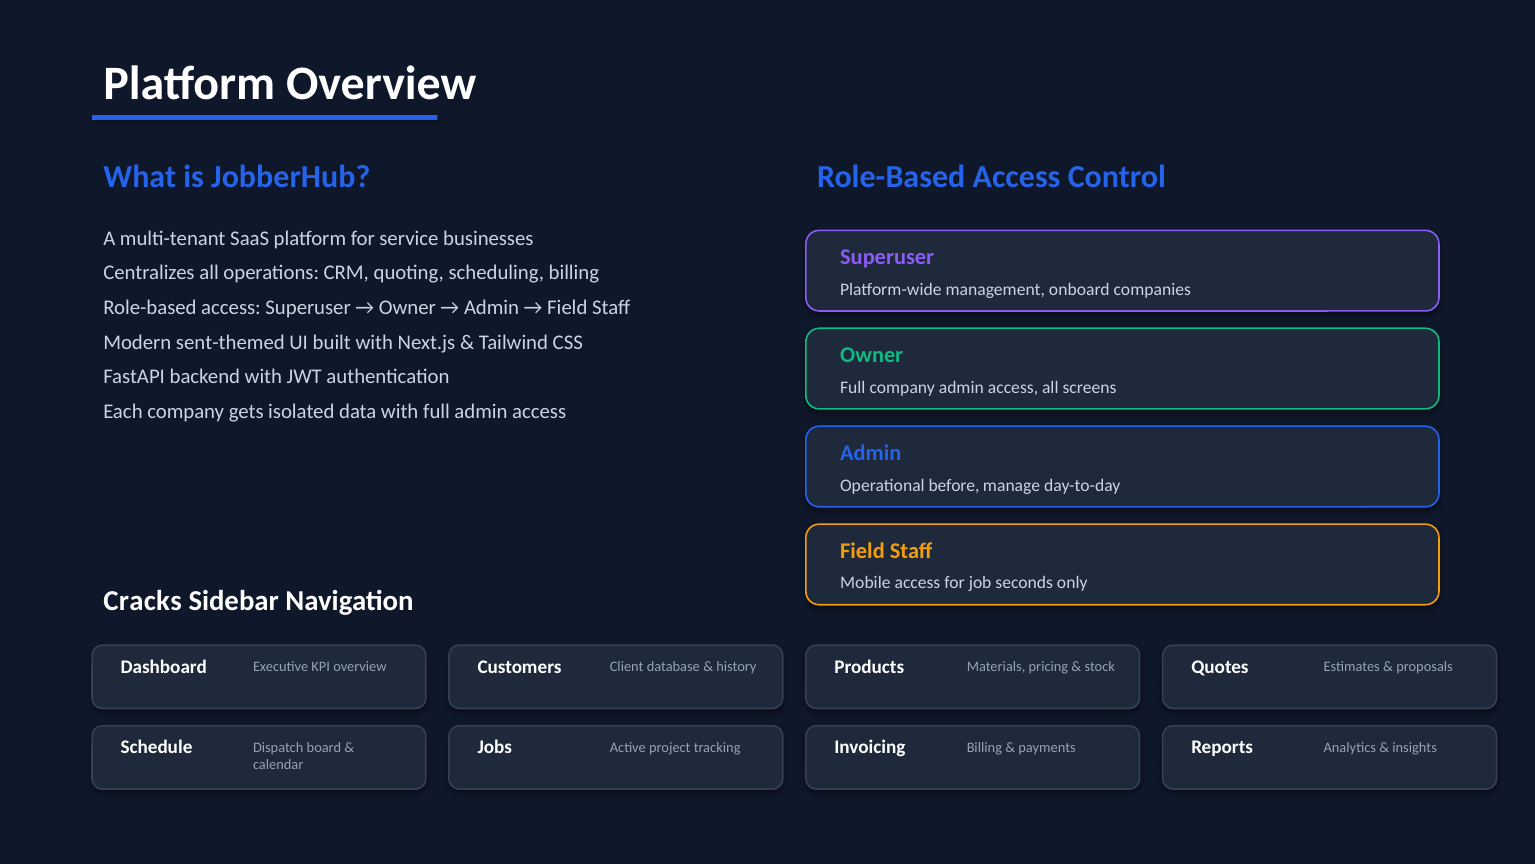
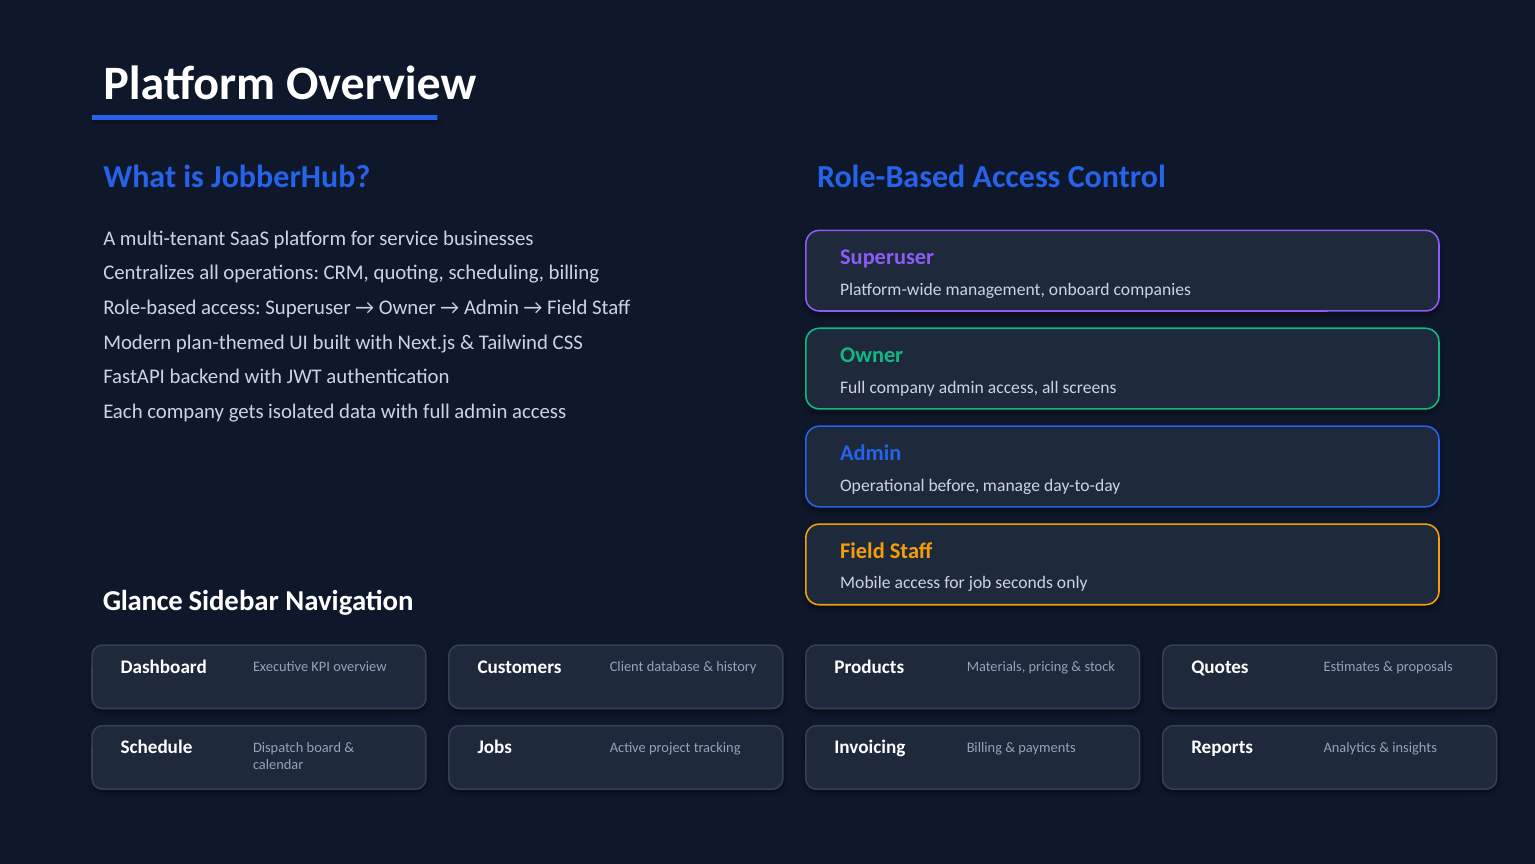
sent-themed: sent-themed -> plan-themed
Cracks: Cracks -> Glance
